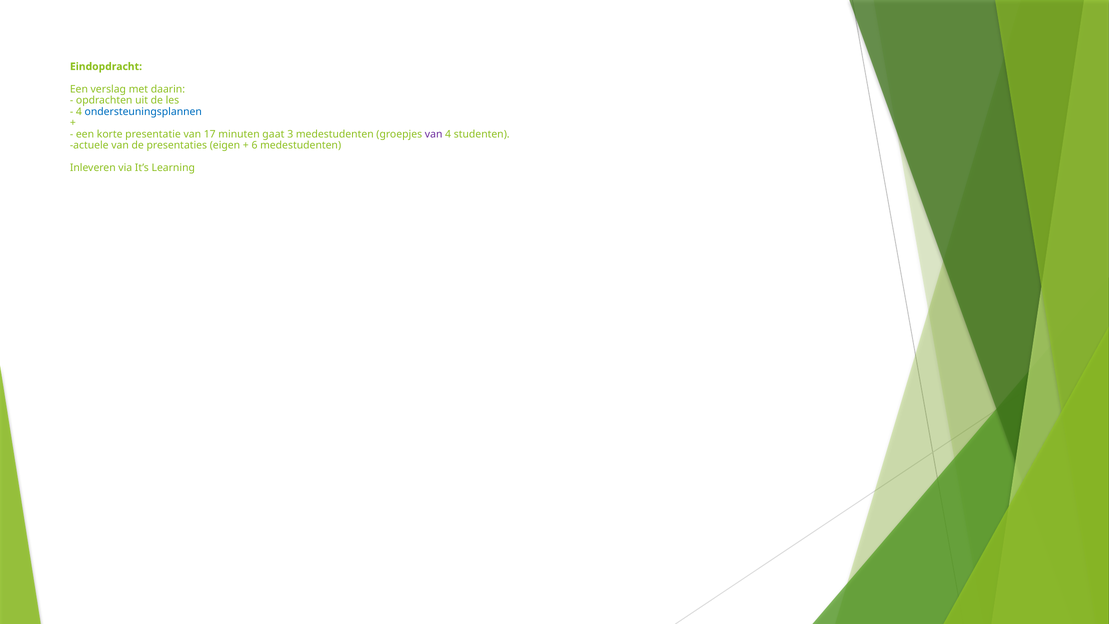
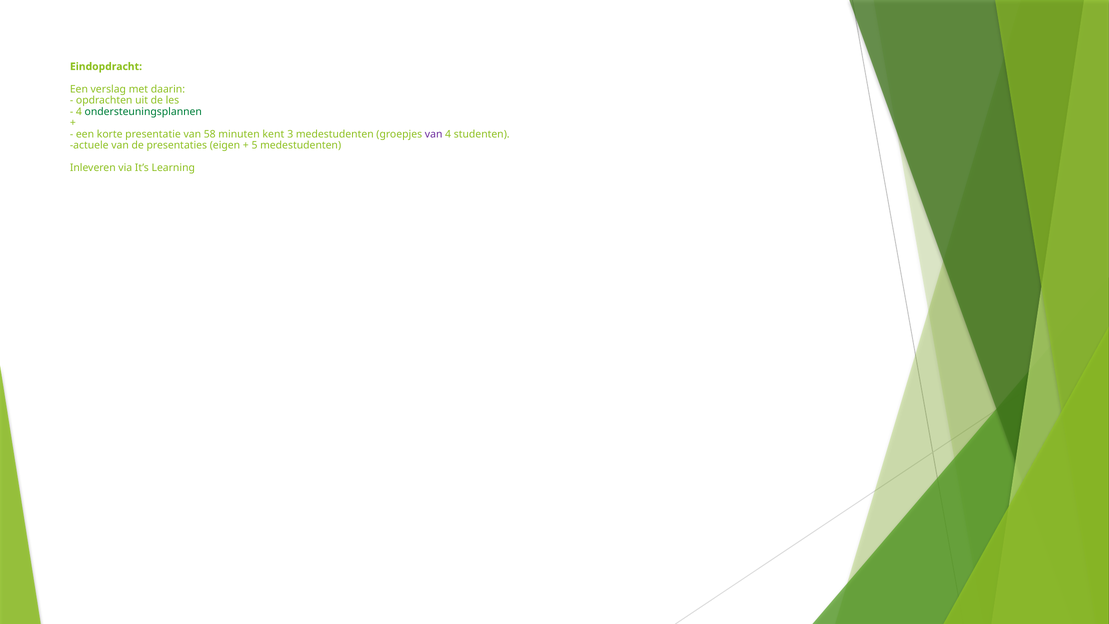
ondersteuningsplannen colour: blue -> green
17: 17 -> 58
gaat: gaat -> kent
6: 6 -> 5
